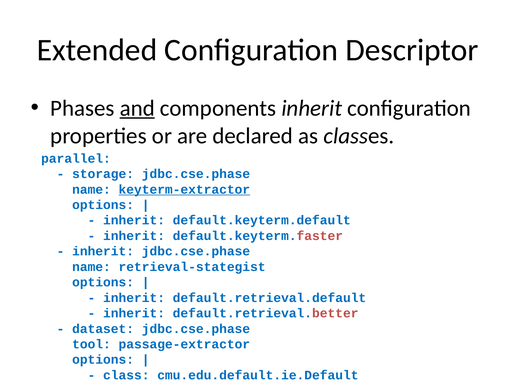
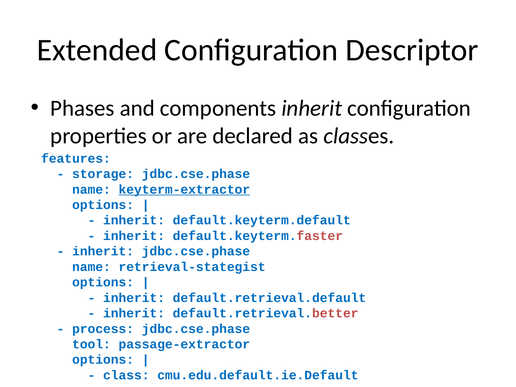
and underline: present -> none
parallel: parallel -> features
dataset: dataset -> process
